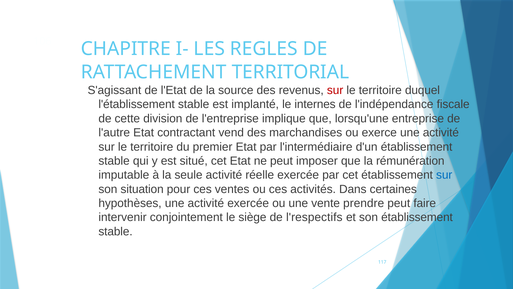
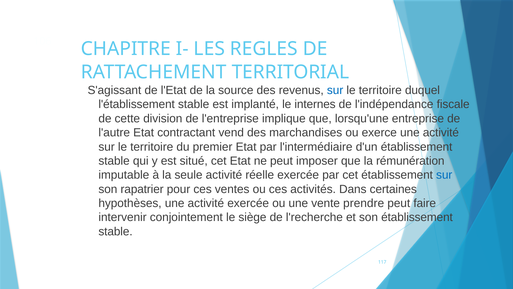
sur at (335, 90) colour: red -> blue
situation: situation -> rapatrier
l'respectifs: l'respectifs -> l'recherche
